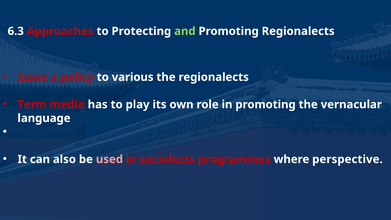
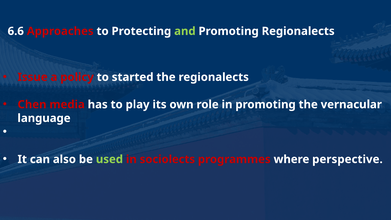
6.3: 6.3 -> 6.6
various: various -> started
Term: Term -> Chen
used colour: pink -> light green
